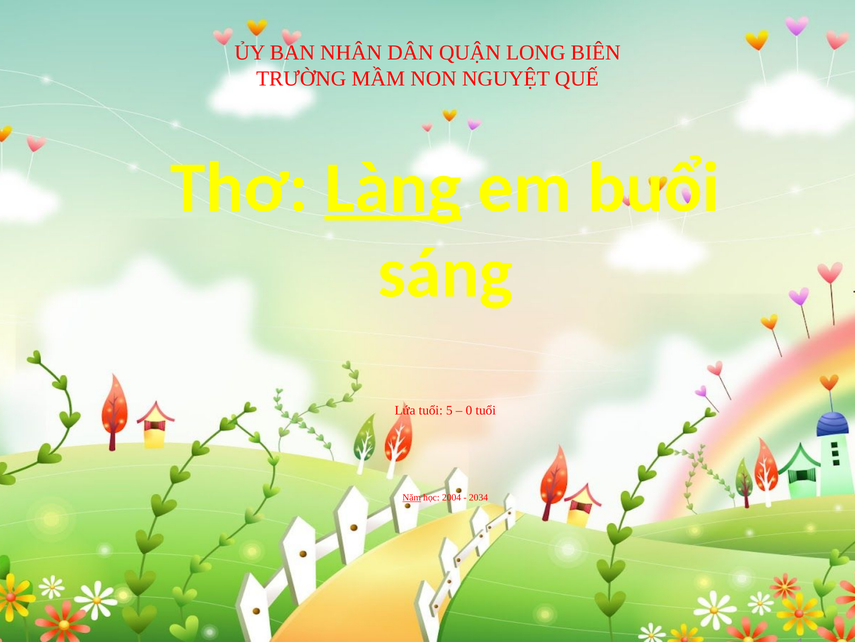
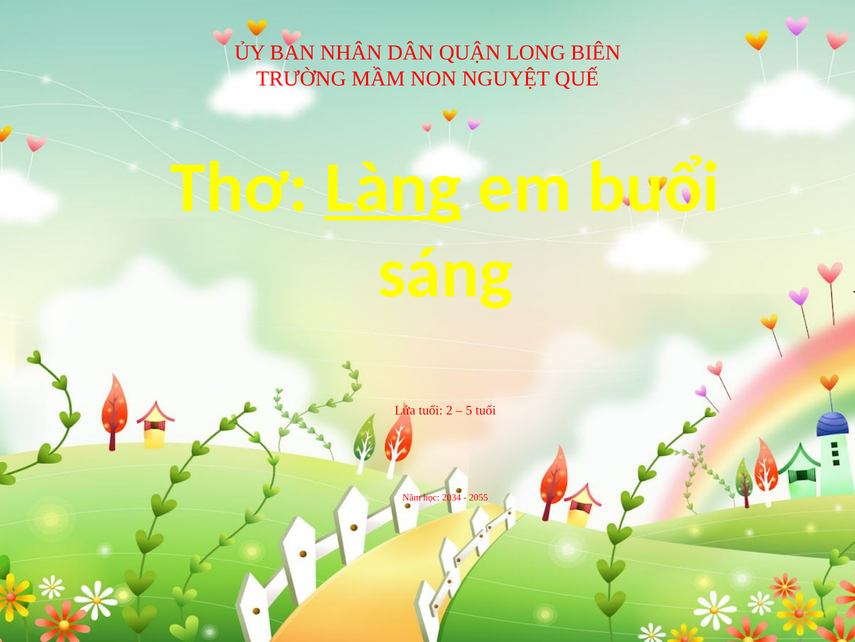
5: 5 -> 2
0: 0 -> 5
Năm underline: present -> none
2004: 2004 -> 2034
2034: 2034 -> 2055
